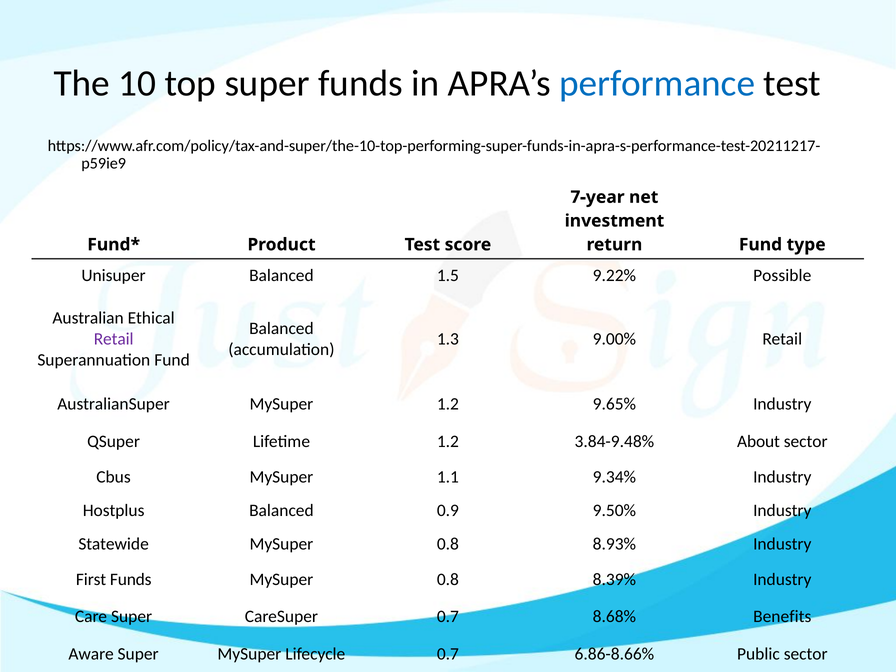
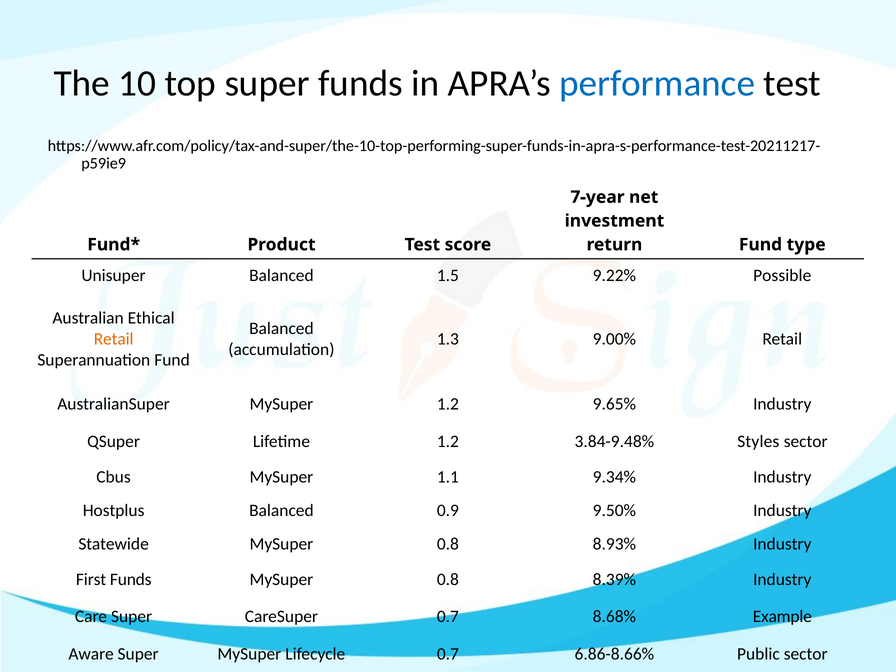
Retail at (114, 339) colour: purple -> orange
About: About -> Styles
Benefits: Benefits -> Example
